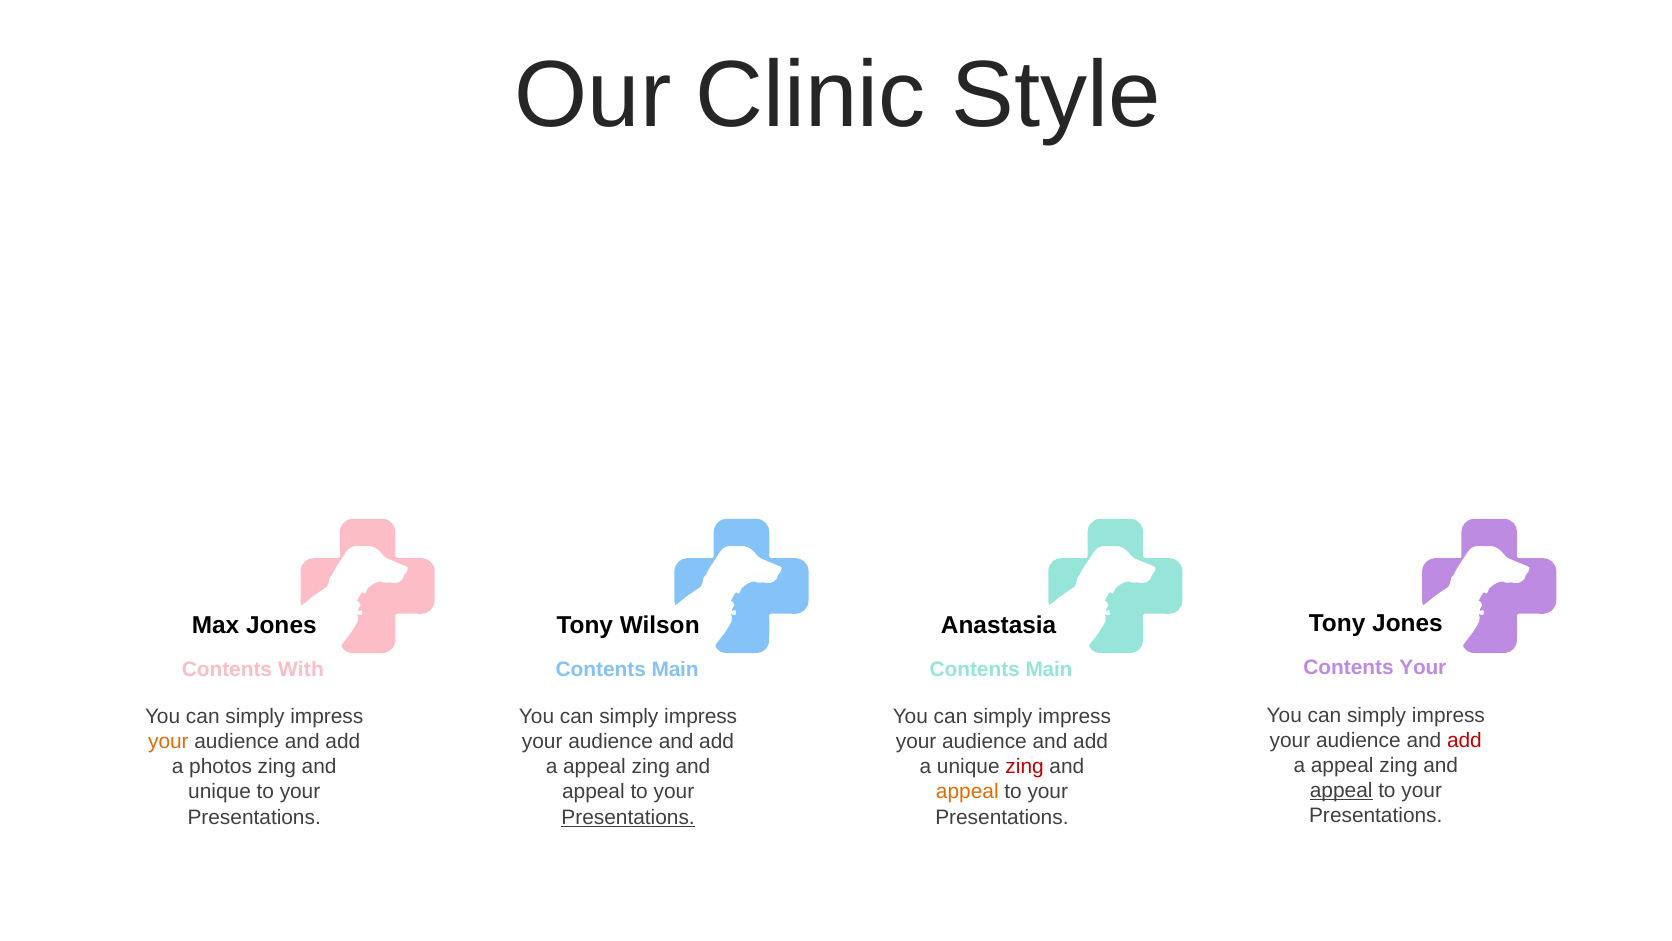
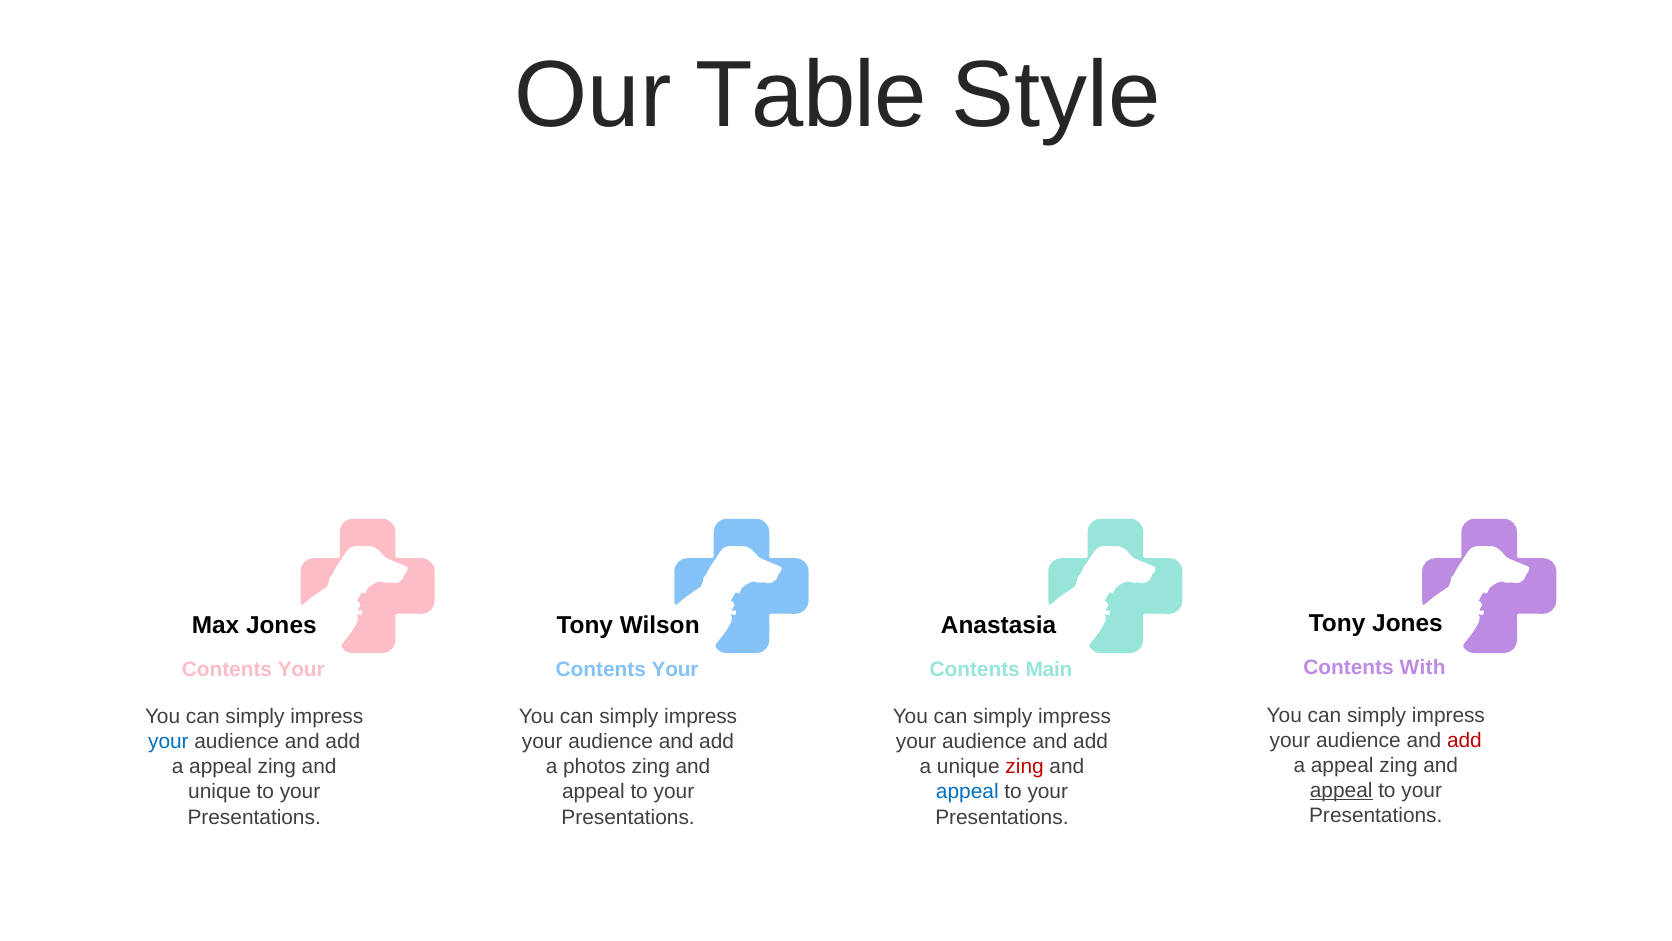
Clinic: Clinic -> Table
Contents Your: Your -> With
With at (301, 669): With -> Your
Main at (675, 669): Main -> Your
your at (168, 742) colour: orange -> blue
photos at (221, 767): photos -> appeal
appeal at (594, 767): appeal -> photos
appeal at (967, 792) colour: orange -> blue
Presentations at (628, 817) underline: present -> none
